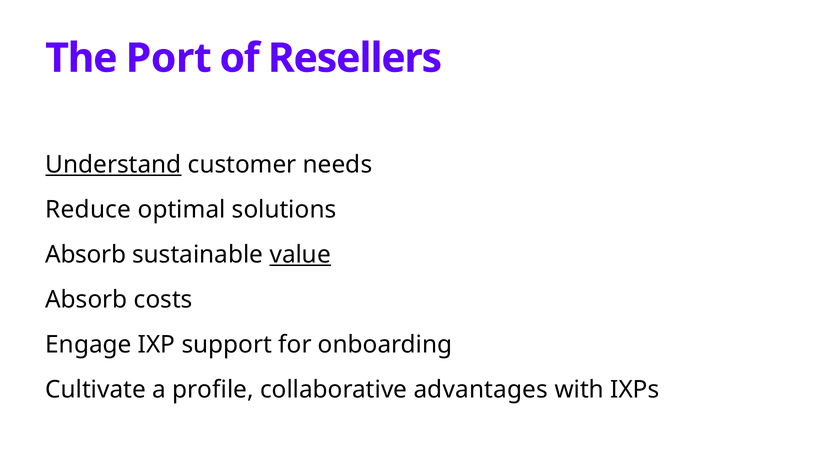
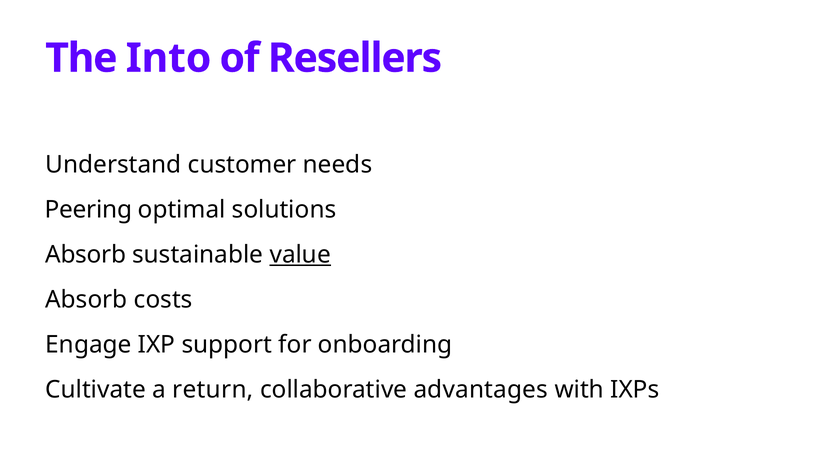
Port: Port -> Into
Understand underline: present -> none
Reduce: Reduce -> Peering
profile: profile -> return
